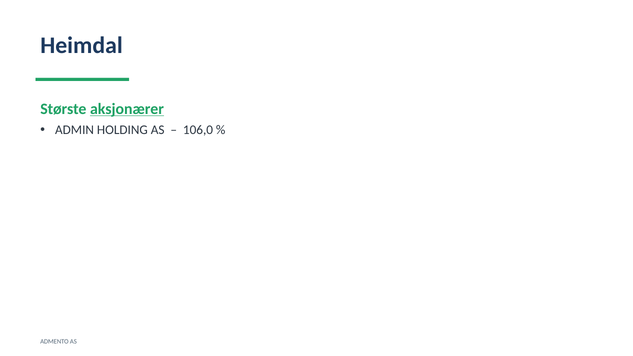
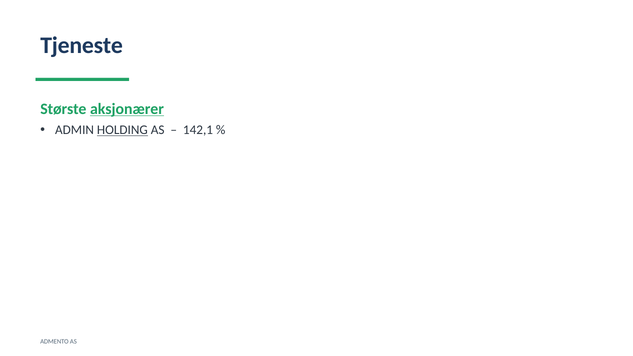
Heimdal: Heimdal -> Tjeneste
HOLDING underline: none -> present
106,0: 106,0 -> 142,1
